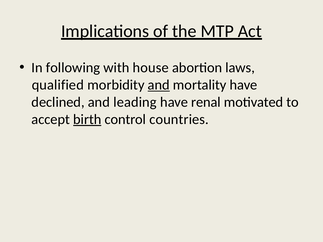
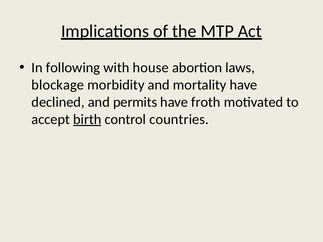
qualified: qualified -> blockage
and at (159, 85) underline: present -> none
leading: leading -> permits
renal: renal -> froth
